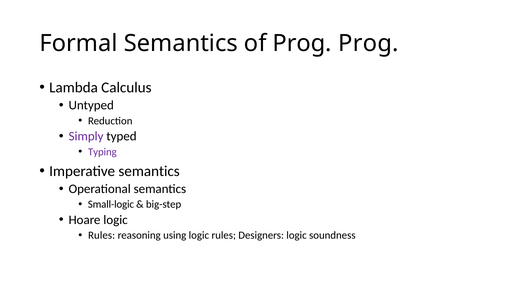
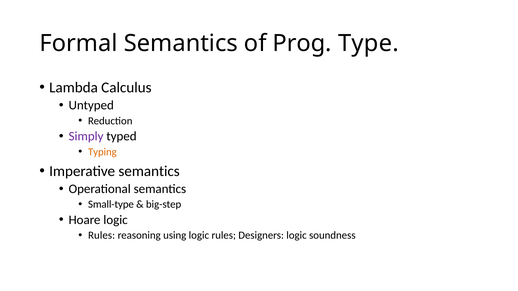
Prog Prog: Prog -> Type
Typing colour: purple -> orange
Small-logic: Small-logic -> Small-type
